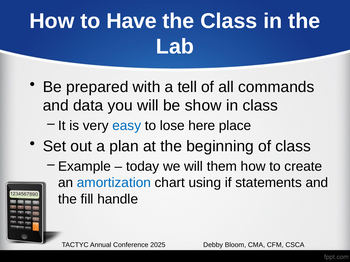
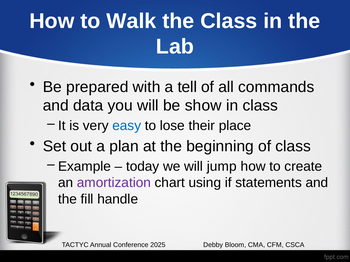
Have: Have -> Walk
here: here -> their
them: them -> jump
amortization colour: blue -> purple
